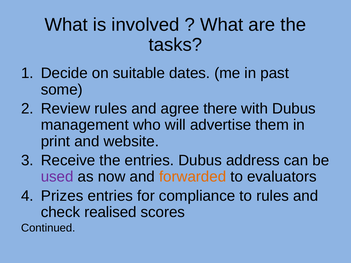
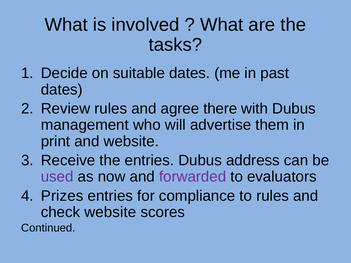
some at (62, 90): some -> dates
forwarded colour: orange -> purple
check realised: realised -> website
